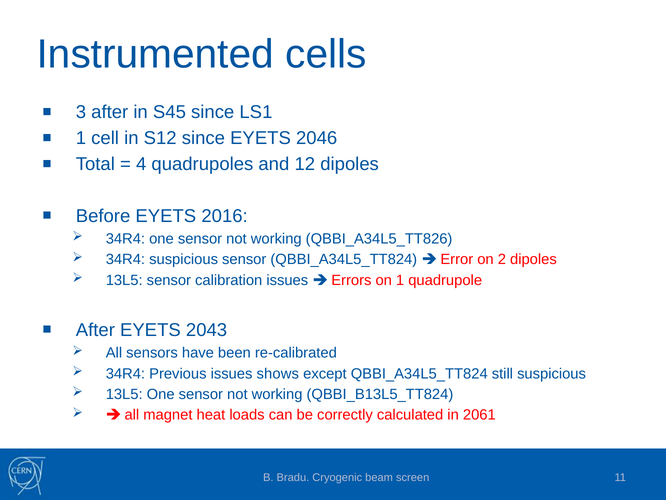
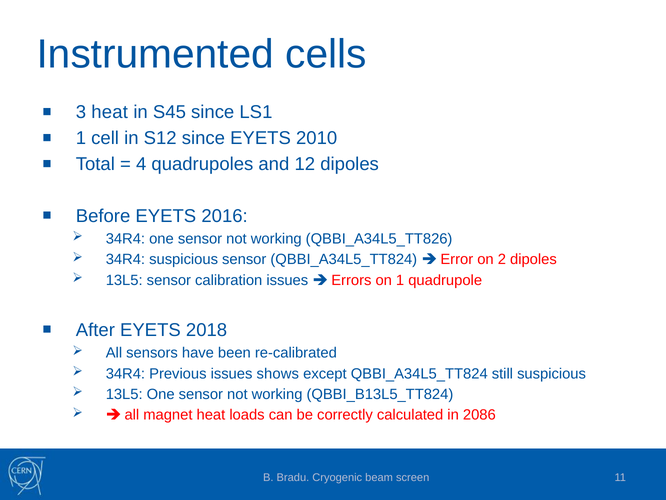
3 after: after -> heat
2046: 2046 -> 2010
2043: 2043 -> 2018
2061: 2061 -> 2086
